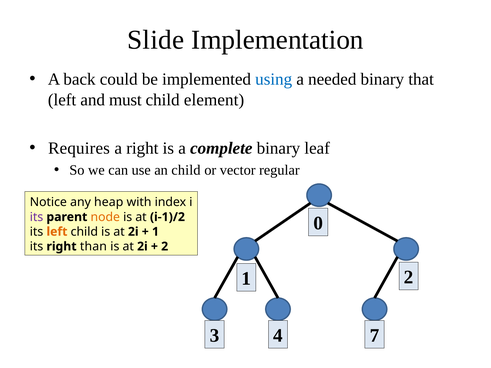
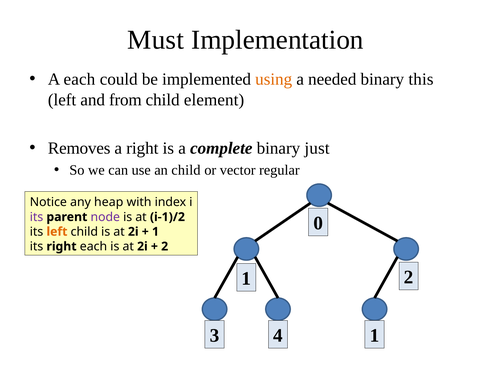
Slide: Slide -> Must
A back: back -> each
using colour: blue -> orange
that: that -> this
must: must -> from
Requires: Requires -> Removes
leaf: leaf -> just
node colour: orange -> purple
right than: than -> each
4 7: 7 -> 1
